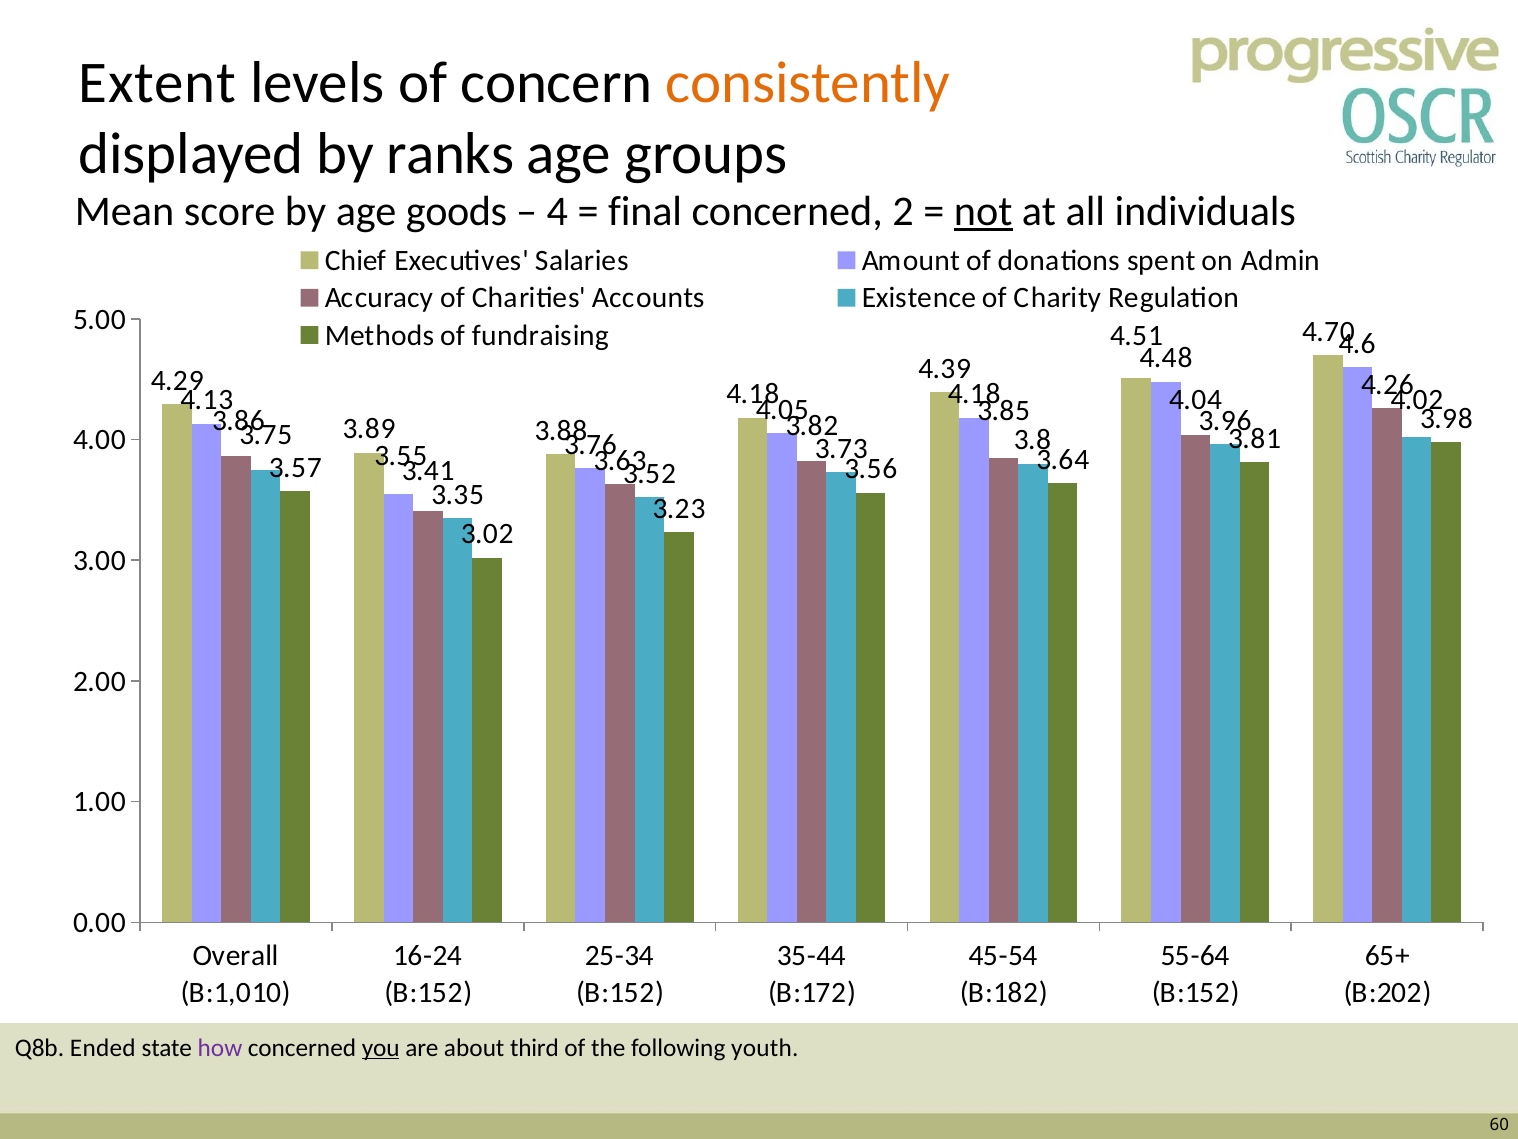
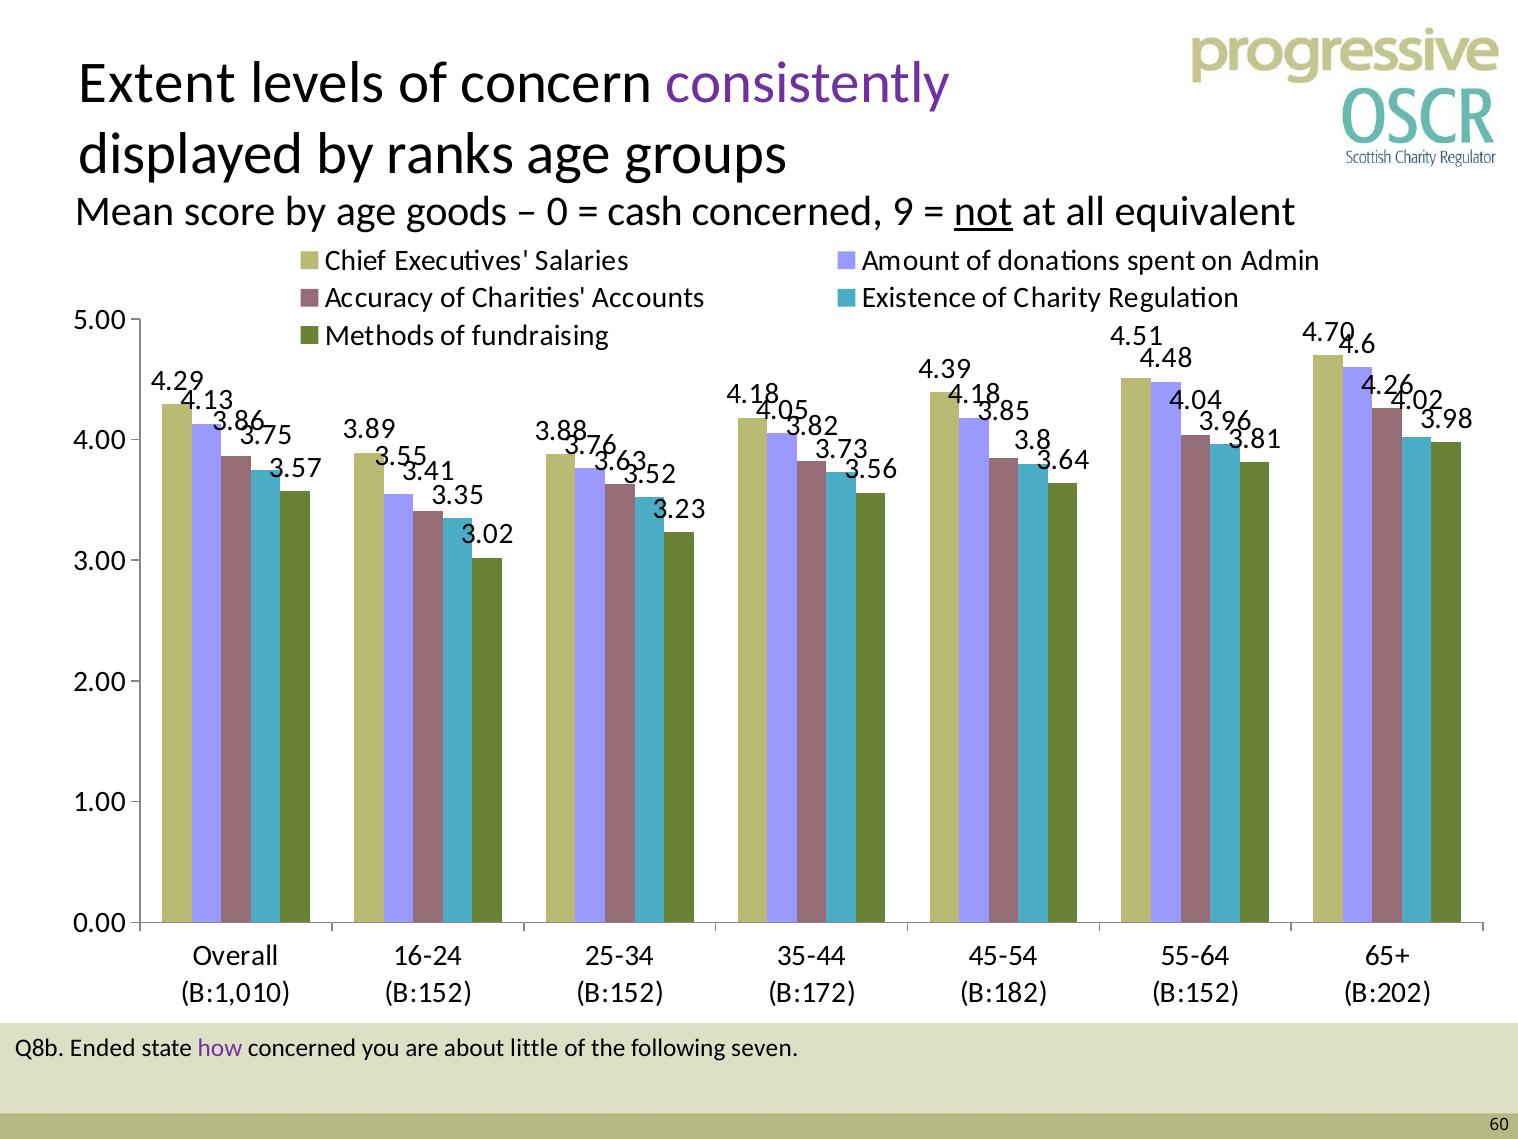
consistently colour: orange -> purple
4: 4 -> 0
final: final -> cash
2: 2 -> 9
individuals: individuals -> equivalent
you underline: present -> none
third: third -> little
youth: youth -> seven
